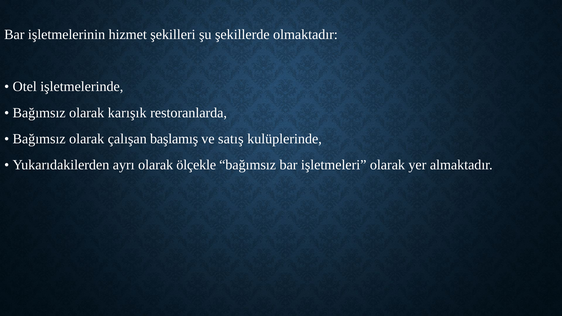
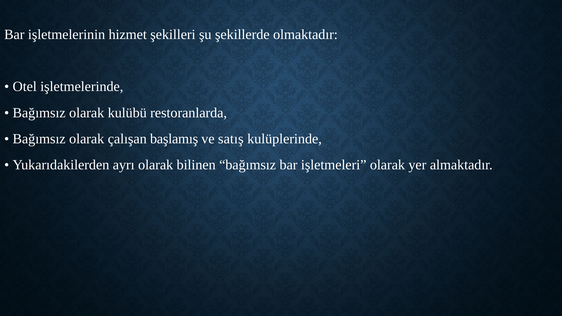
karışık: karışık -> kulübü
ölçekle: ölçekle -> bilinen
